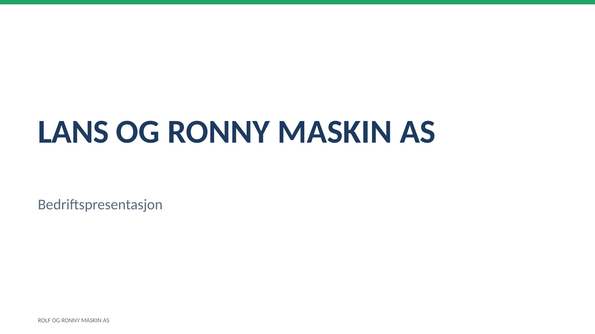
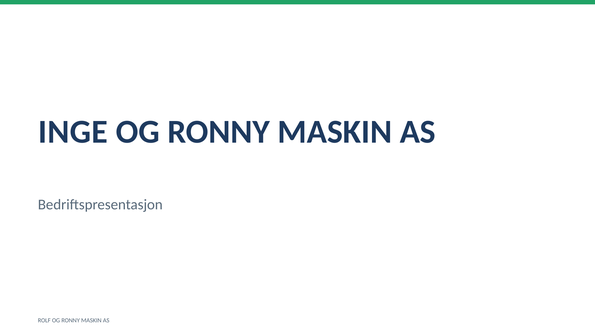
LANS: LANS -> INGE
